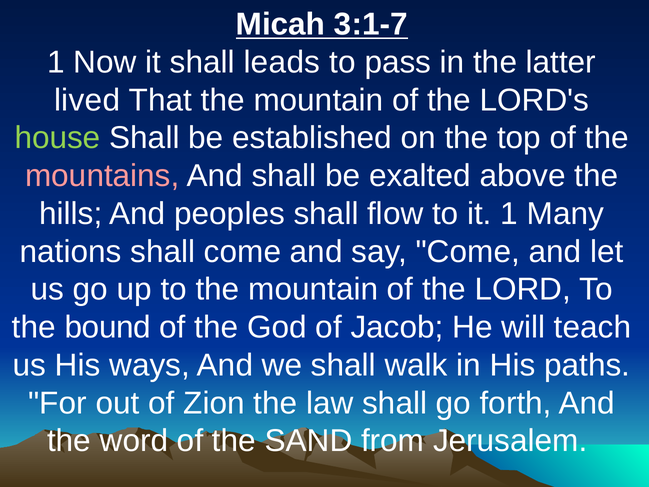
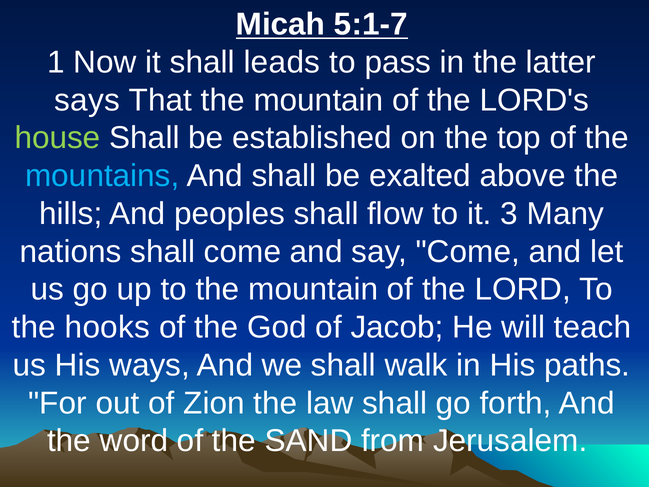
3:1-7: 3:1-7 -> 5:1-7
lived: lived -> says
mountains colour: pink -> light blue
it 1: 1 -> 3
bound: bound -> hooks
